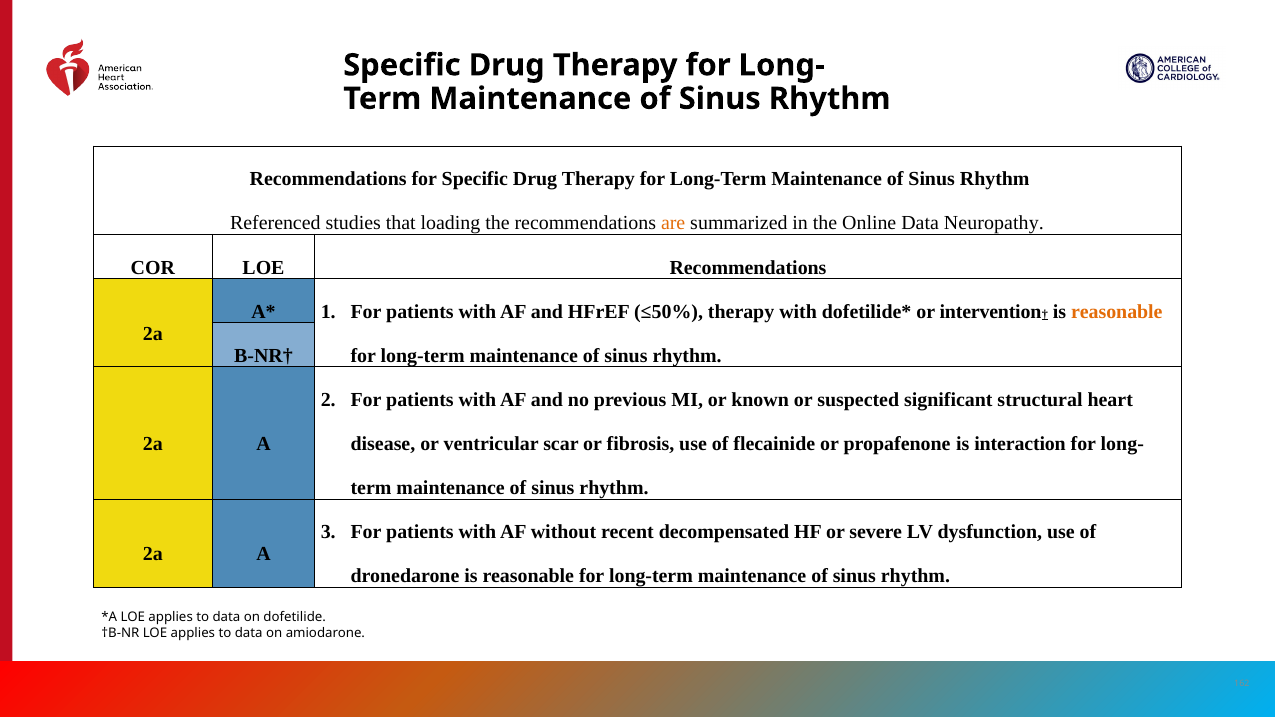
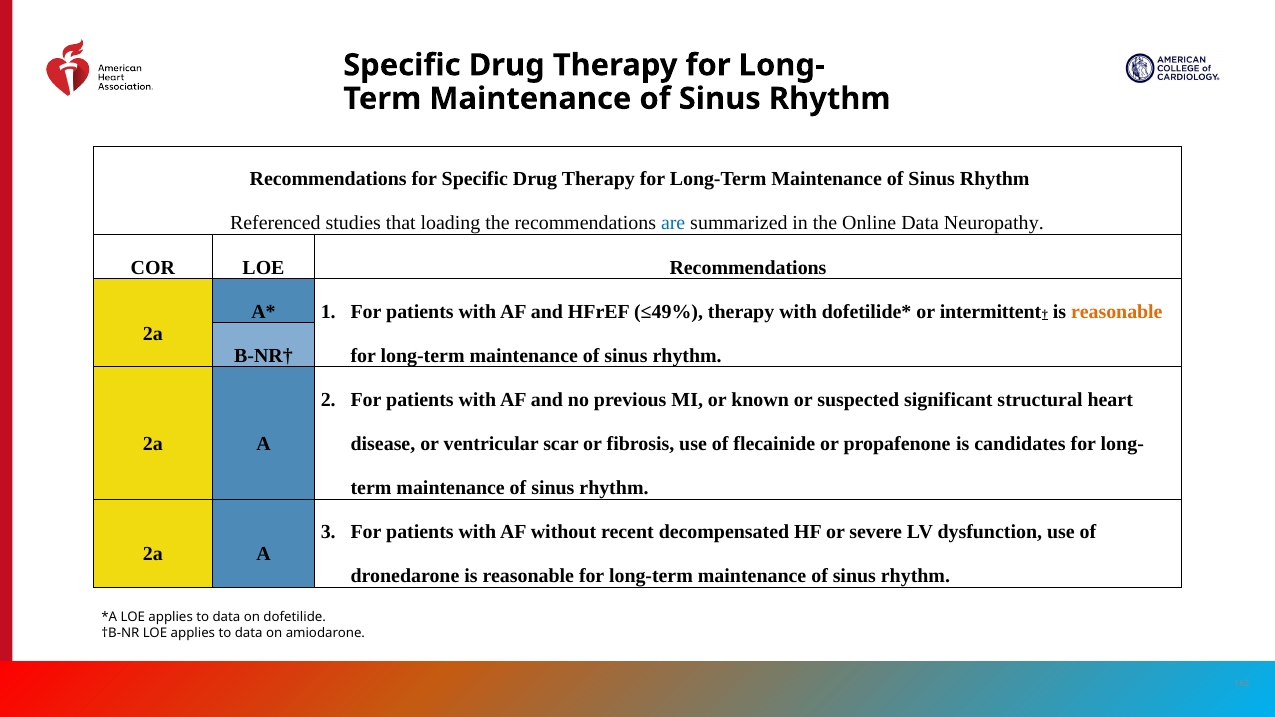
are colour: orange -> blue
≤50%: ≤50% -> ≤49%
intervention: intervention -> intermittent
interaction: interaction -> candidates
